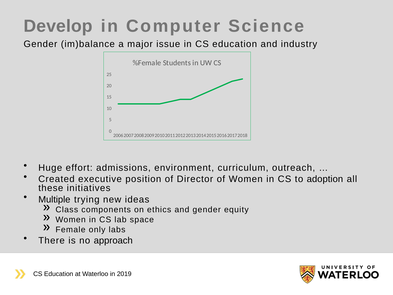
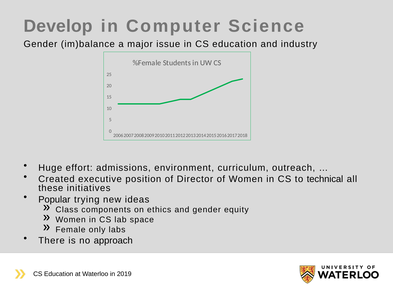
adoption: adoption -> technical
Multiple: Multiple -> Popular
